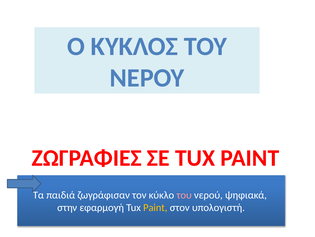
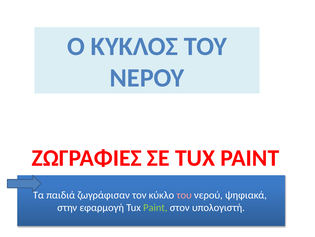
Paint at (155, 207) colour: yellow -> light green
